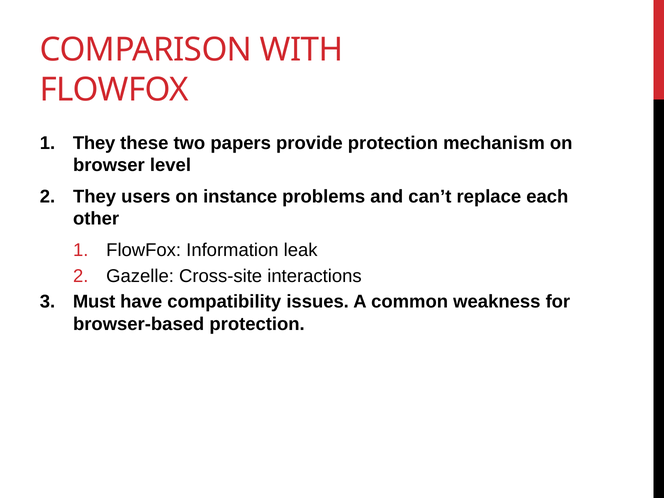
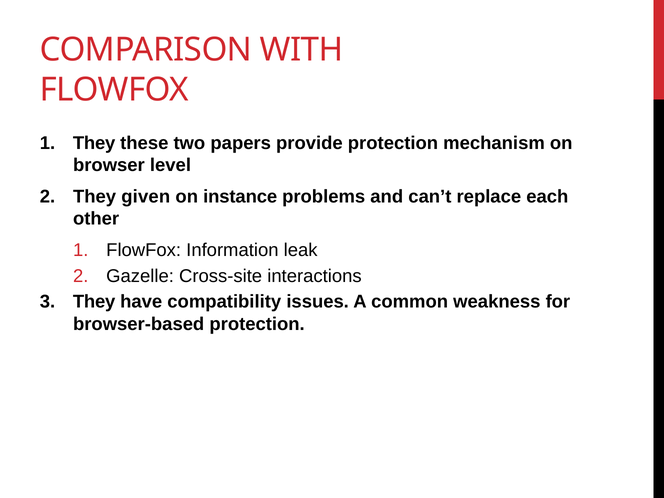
users: users -> given
Must at (94, 302): Must -> They
